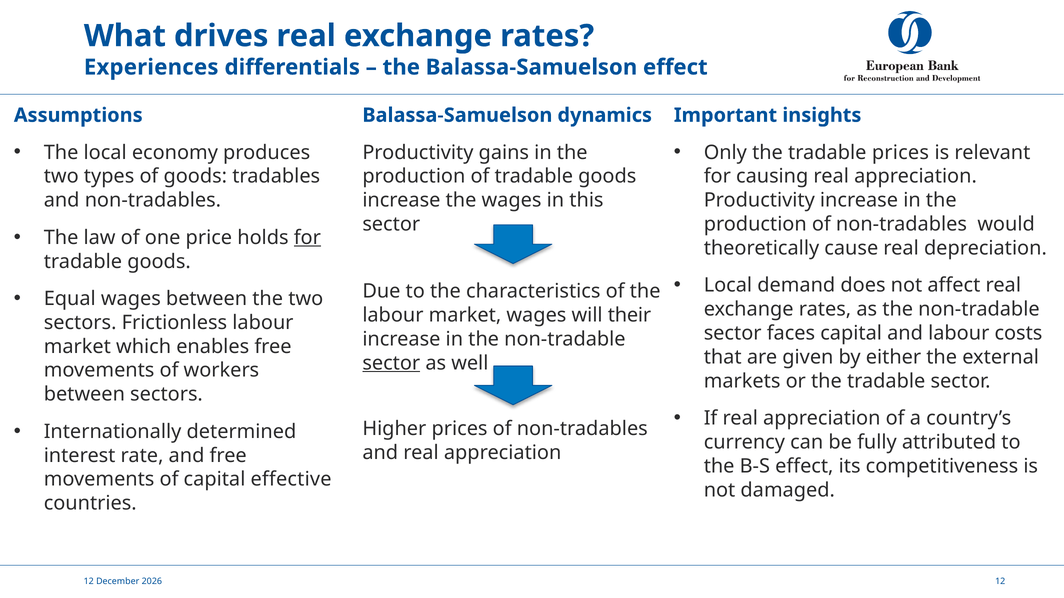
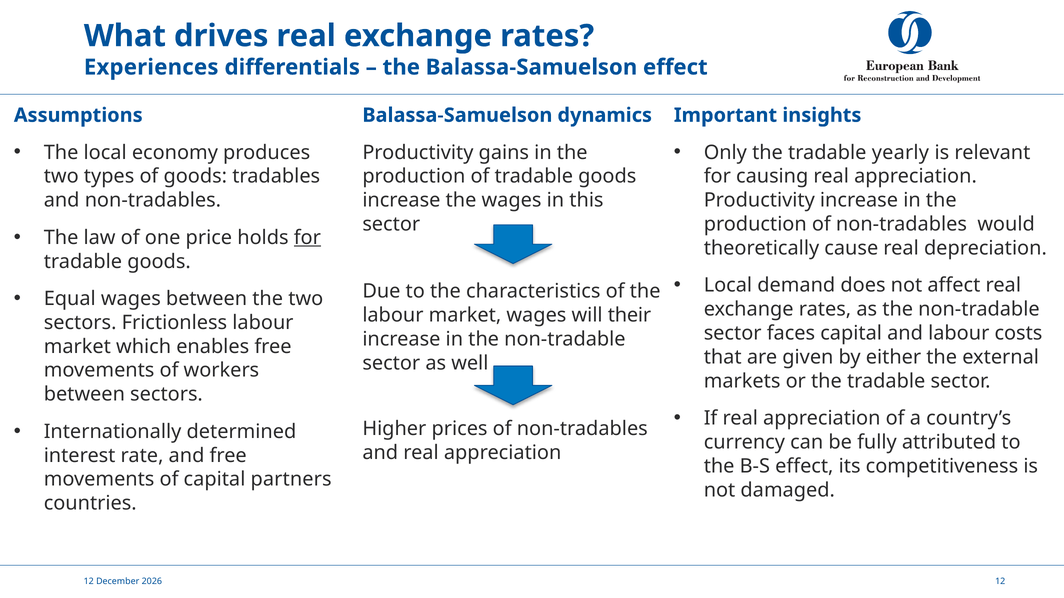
tradable prices: prices -> yearly
sector at (391, 363) underline: present -> none
effective: effective -> partners
